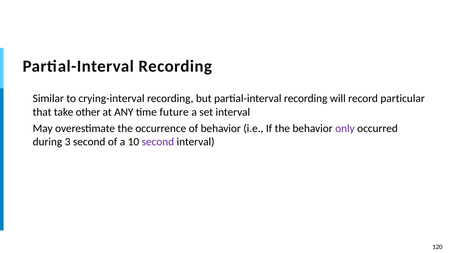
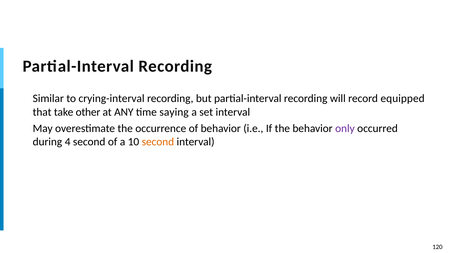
particular: particular -> equipped
future: future -> saying
3: 3 -> 4
second at (158, 142) colour: purple -> orange
